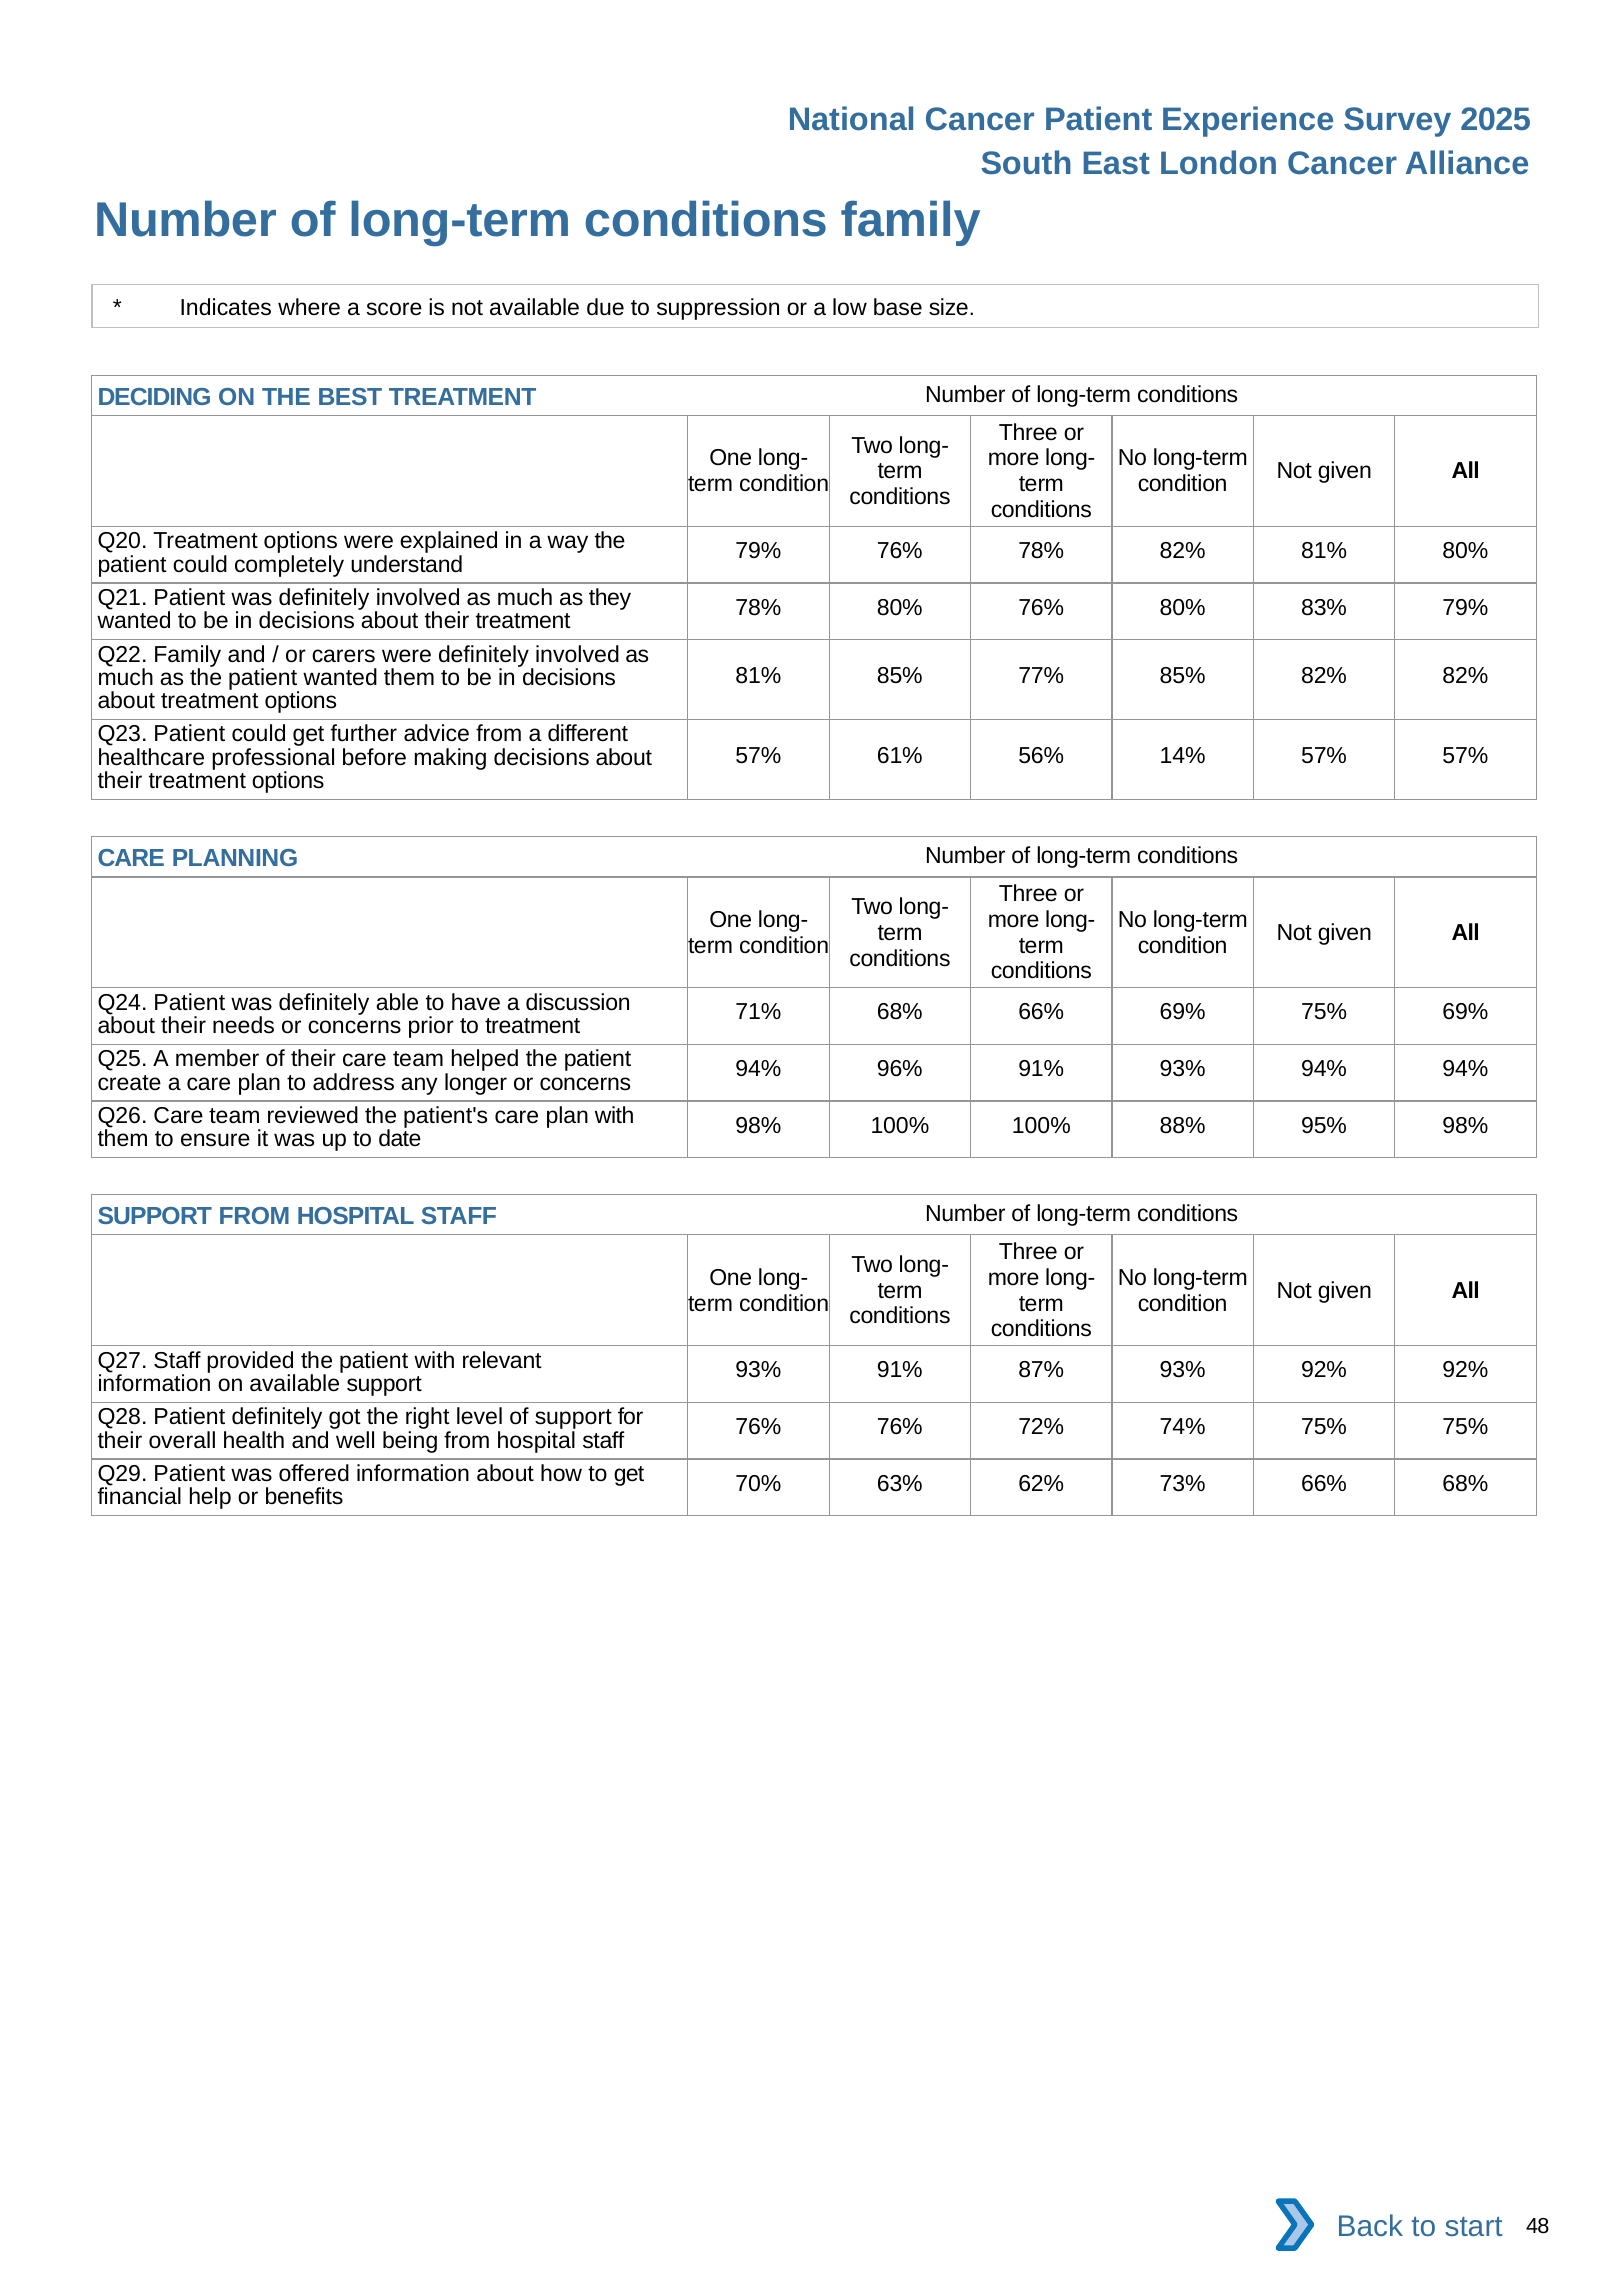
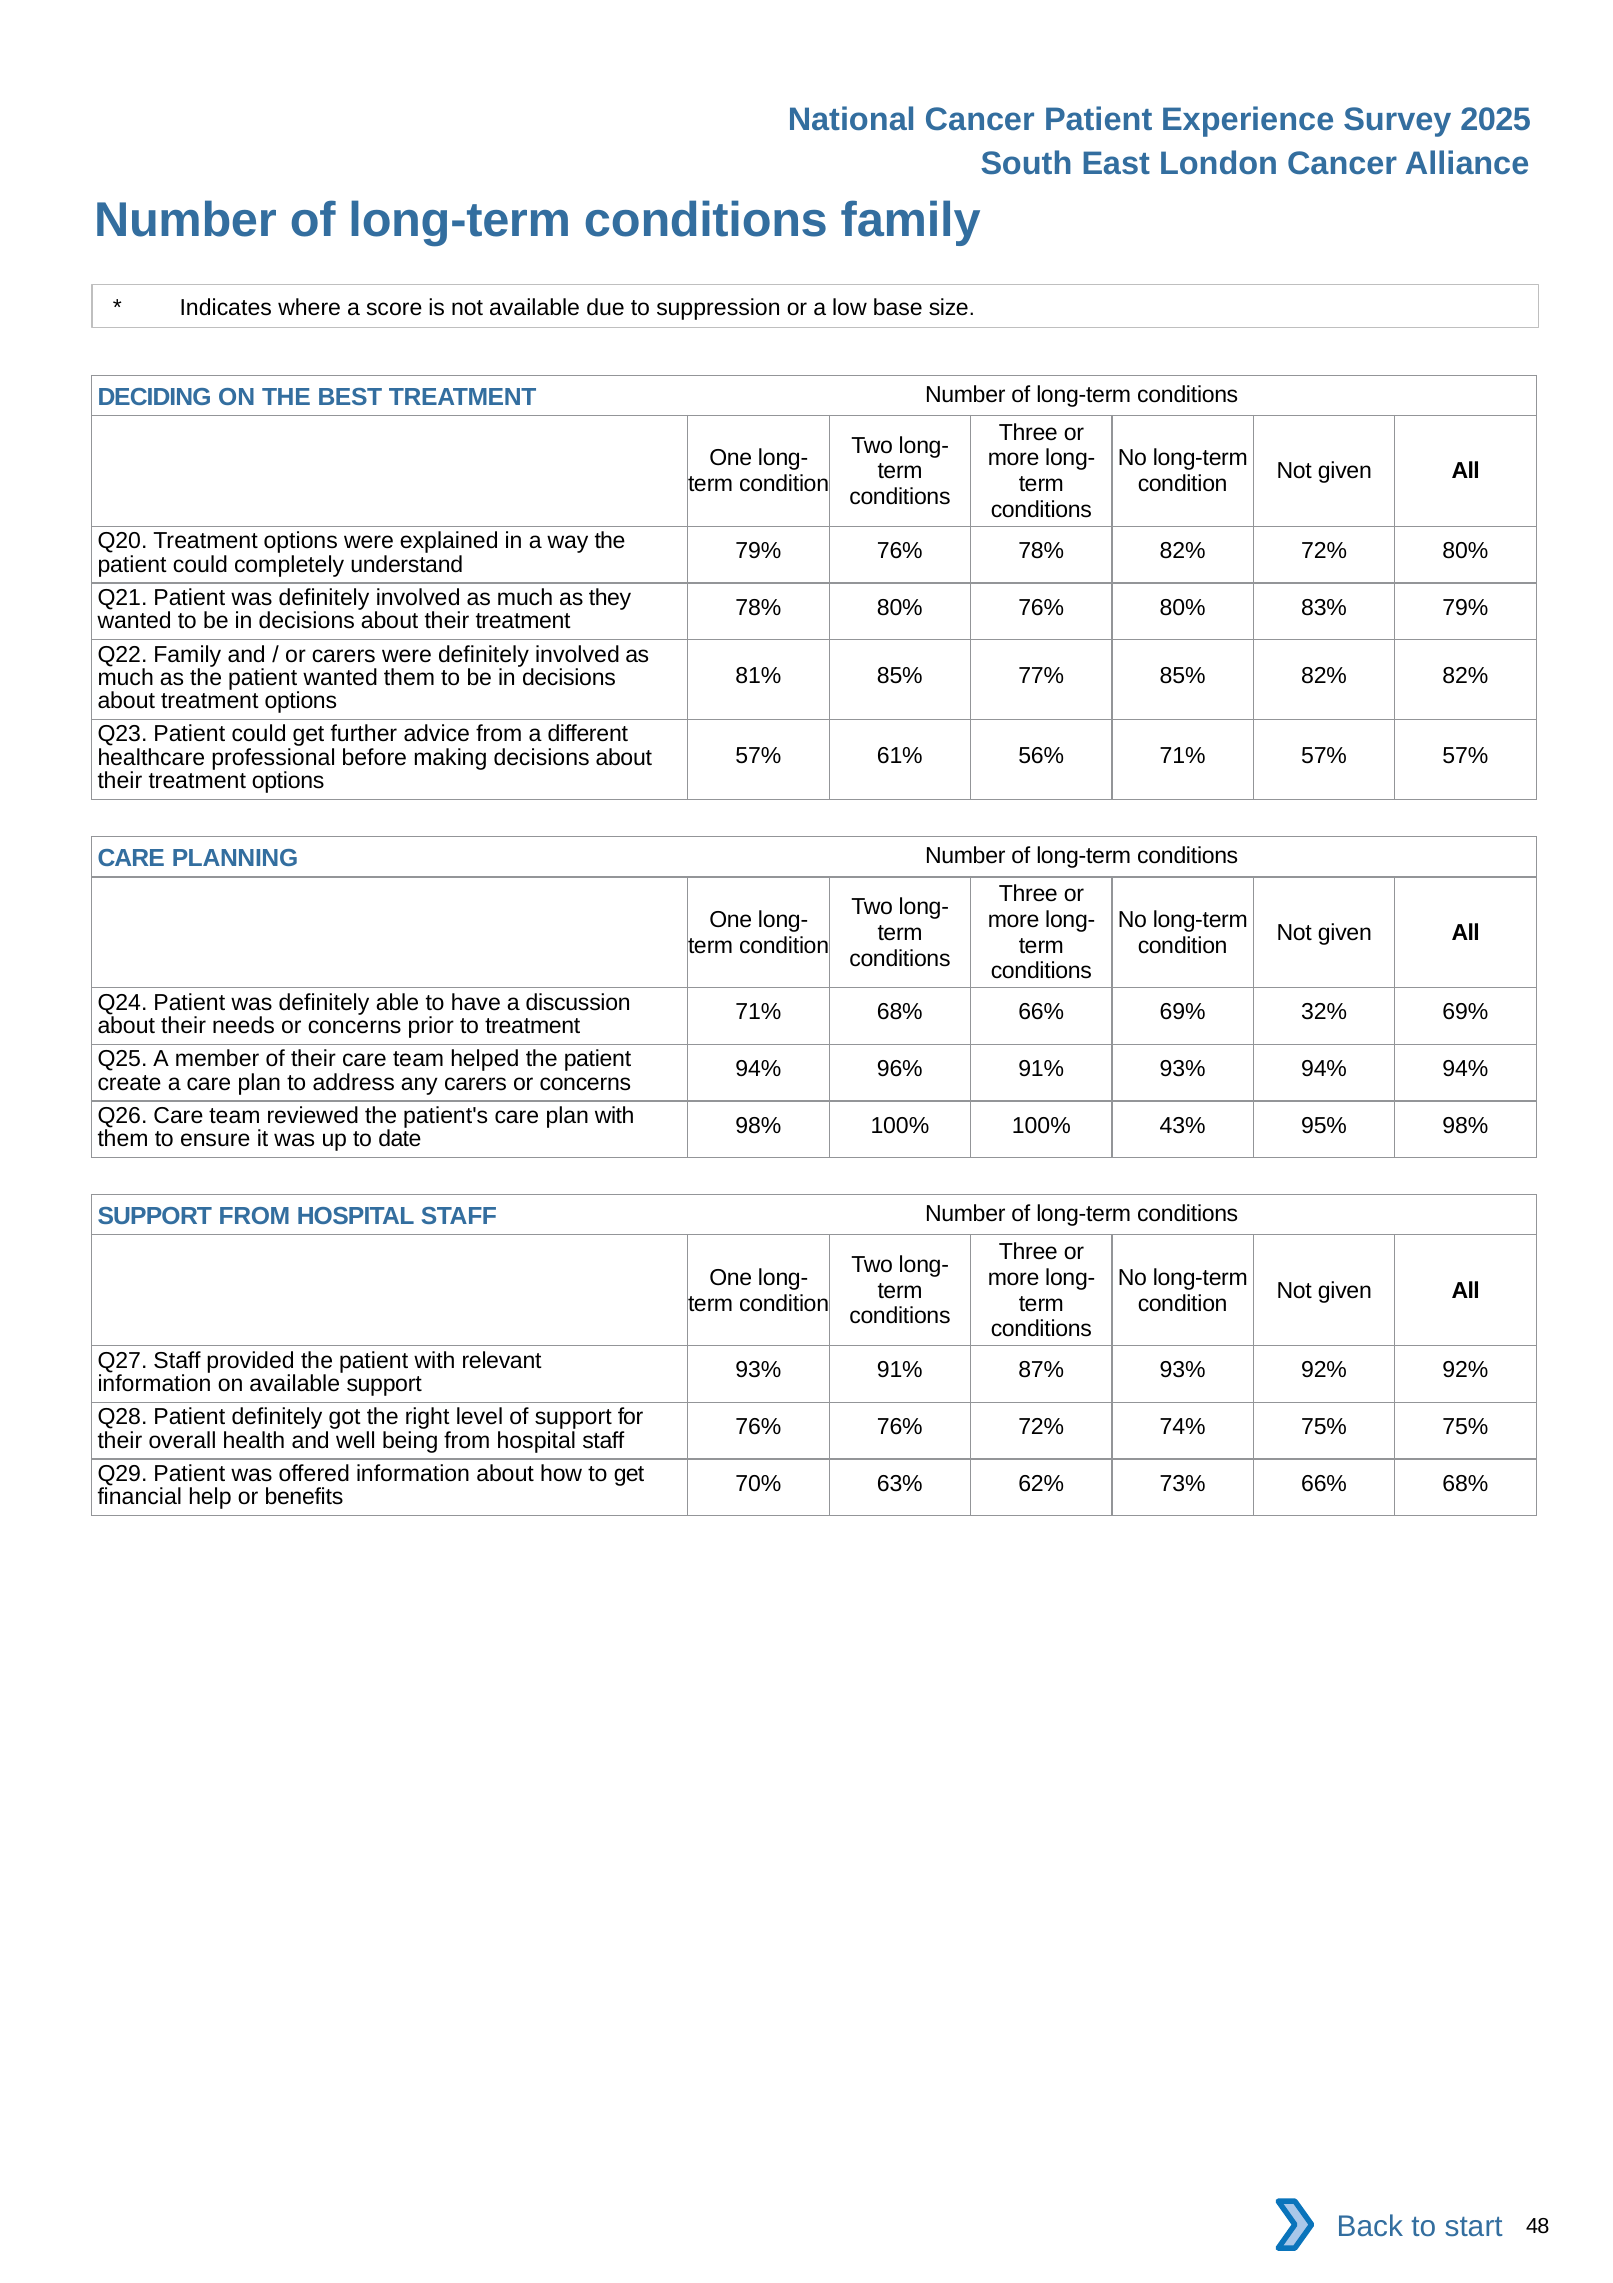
82% 81%: 81% -> 72%
56% 14%: 14% -> 71%
69% 75%: 75% -> 32%
any longer: longer -> carers
88%: 88% -> 43%
